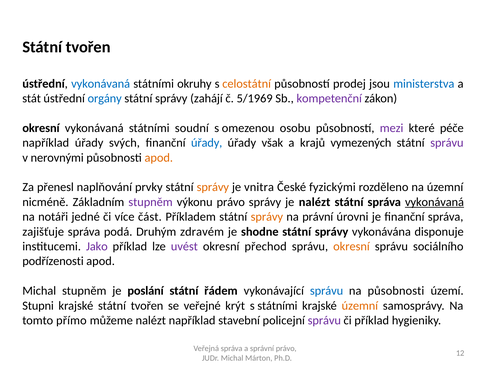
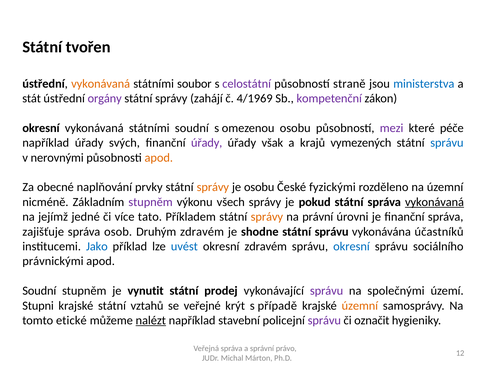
vykonávaná at (101, 84) colour: blue -> orange
okruhy: okruhy -> soubor
celostátní colour: orange -> purple
prodej: prodej -> straně
orgány colour: blue -> purple
5/1969: 5/1969 -> 4/1969
úřady at (207, 143) colour: blue -> purple
správu at (447, 143) colour: purple -> blue
přenesl: přenesl -> obecné
je vnitra: vnitra -> osobu
výkonu právo: právo -> všech
je nalézt: nalézt -> pokud
notáři: notáři -> jejímž
část: část -> tato
podá: podá -> osob
správy at (332, 232): správy -> správu
disponuje: disponuje -> účastníků
Jako colour: purple -> blue
uvést colour: purple -> blue
okresní přechod: přechod -> zdravém
okresní at (351, 247) colour: orange -> blue
podřízenosti: podřízenosti -> právnickými
Michal at (39, 291): Michal -> Soudní
poslání: poslání -> vynutit
řádem: řádem -> prodej
správu at (327, 291) colour: blue -> purple
na působnosti: působnosti -> společnými
krajské státní tvořen: tvořen -> vztahů
s státními: státními -> případě
přímo: přímo -> etické
nalézt at (151, 321) underline: none -> present
či příklad: příklad -> označit
